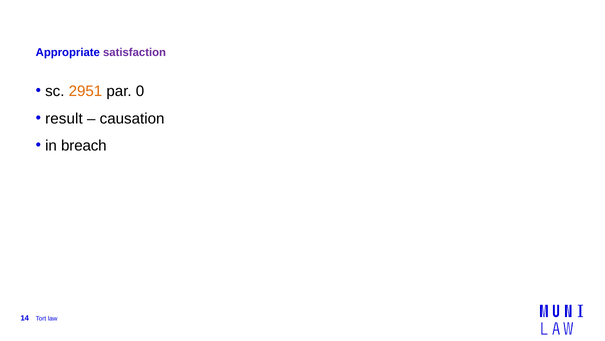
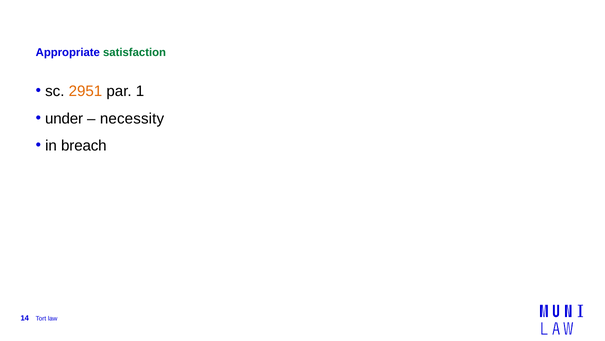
satisfaction colour: purple -> green
0: 0 -> 1
result: result -> under
causation: causation -> necessity
